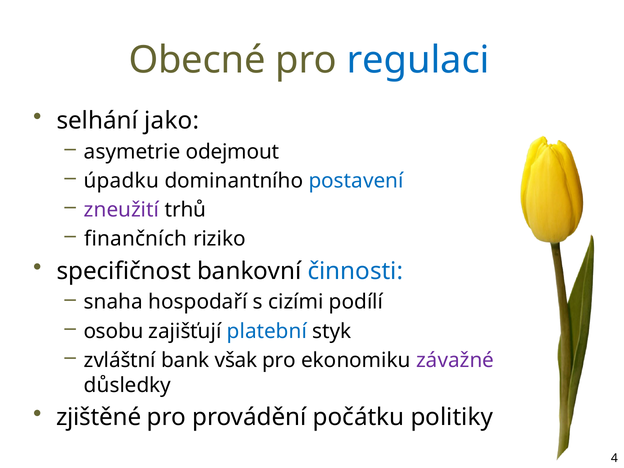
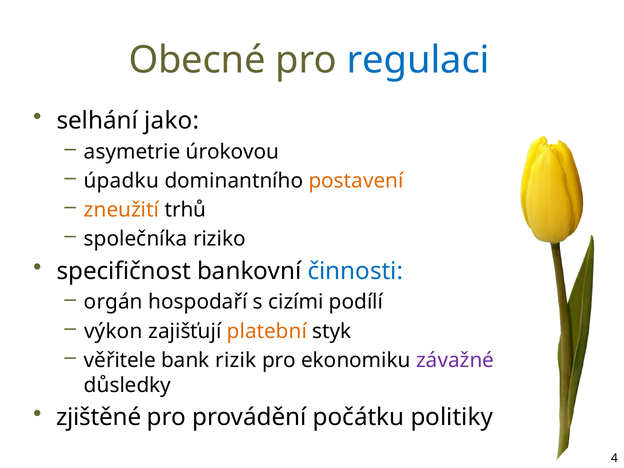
odejmout: odejmout -> úrokovou
postavení colour: blue -> orange
zneužití colour: purple -> orange
finančních: finančních -> společníka
snaha: snaha -> orgán
osobu: osobu -> výkon
platební colour: blue -> orange
zvláštní: zvláštní -> věřitele
však: však -> rizik
